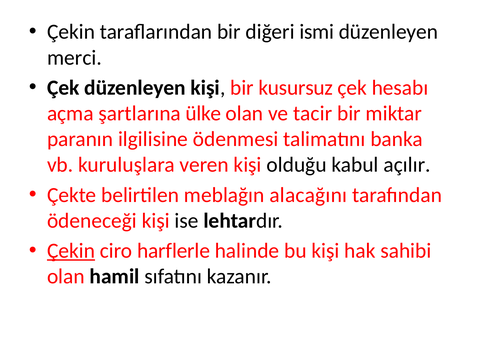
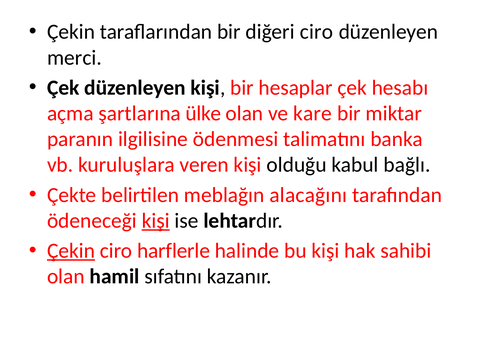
diğeri ismi: ismi -> ciro
kusursuz: kusursuz -> hesaplar
tacir: tacir -> kare
açılır: açılır -> bağlı
kişi at (156, 220) underline: none -> present
